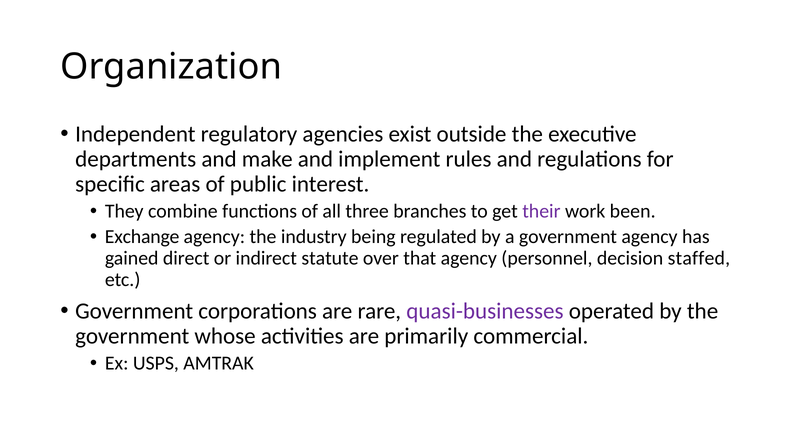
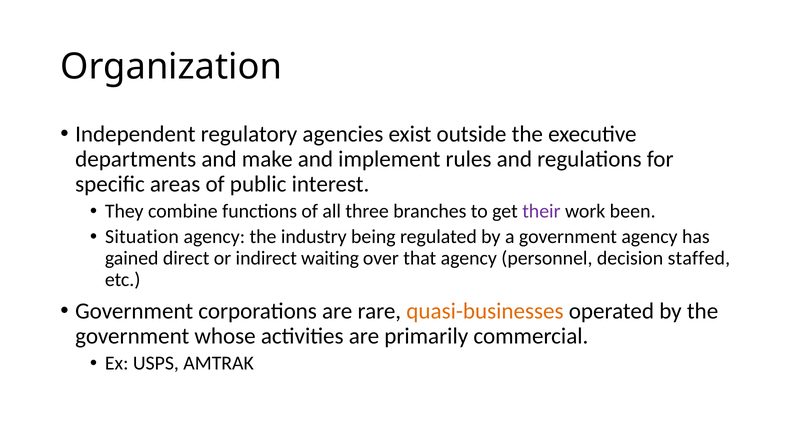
Exchange: Exchange -> Situation
statute: statute -> waiting
quasi-businesses colour: purple -> orange
